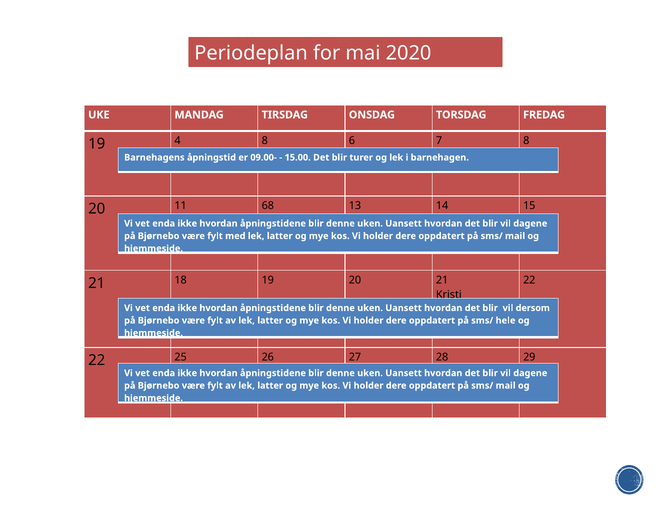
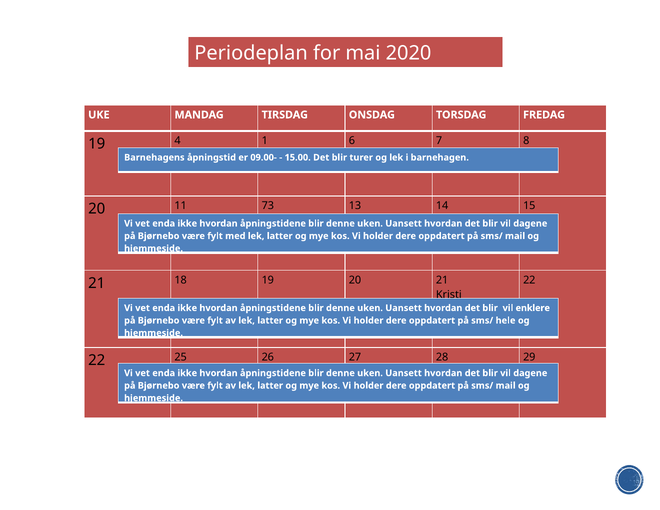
4 8: 8 -> 1
68: 68 -> 73
dersom: dersom -> enklere
